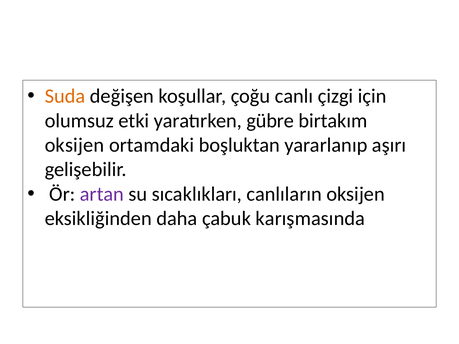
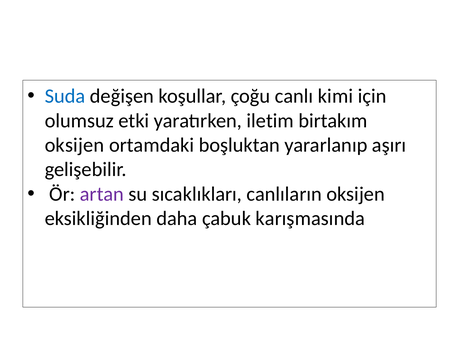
Suda colour: orange -> blue
çizgi: çizgi -> kimi
gübre: gübre -> iletim
